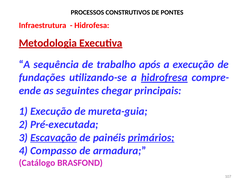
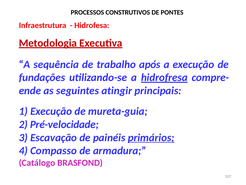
chegar: chegar -> atingir
Pré-executada: Pré-executada -> Pré-velocidade
Escavação underline: present -> none
